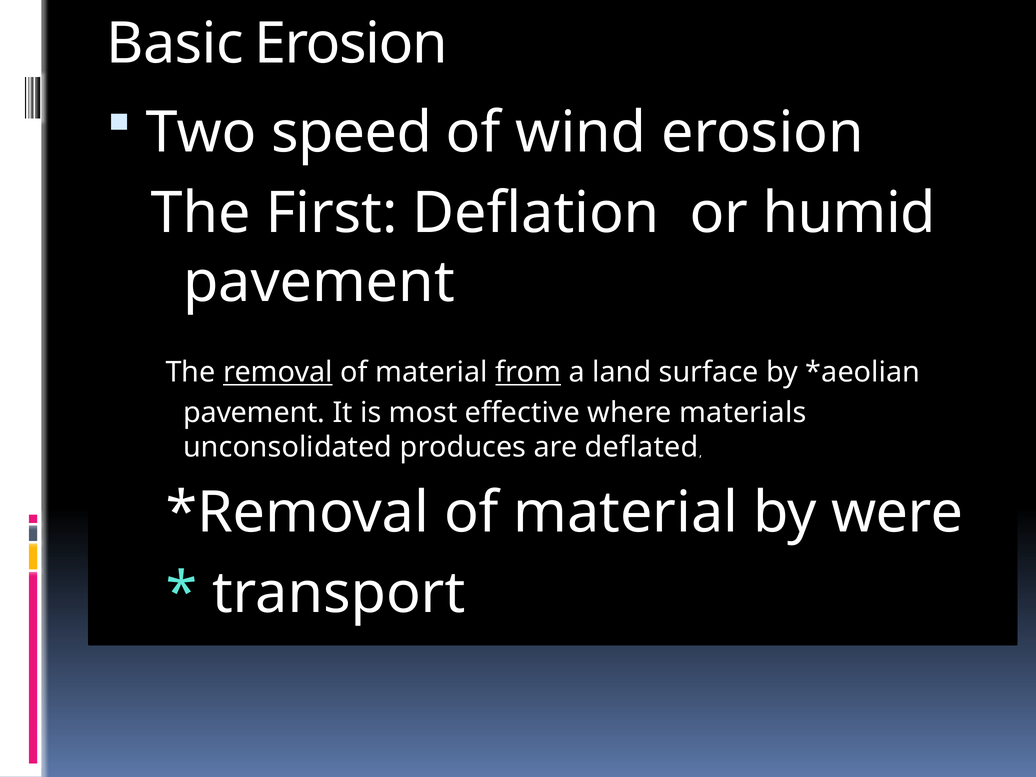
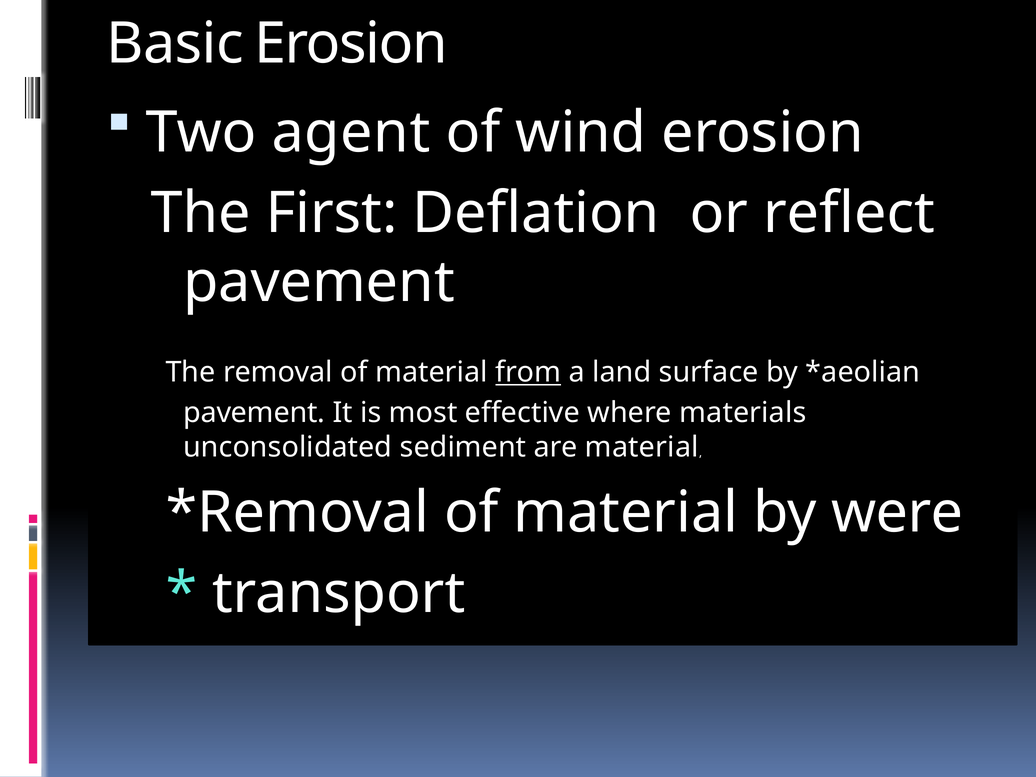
speed: speed -> agent
humid: humid -> reflect
removal underline: present -> none
produces: produces -> sediment
are deflated: deflated -> material
